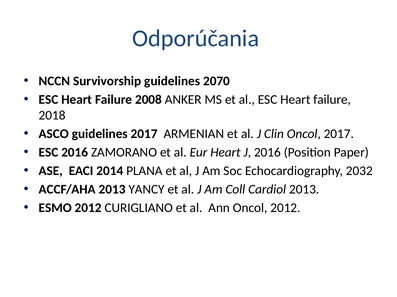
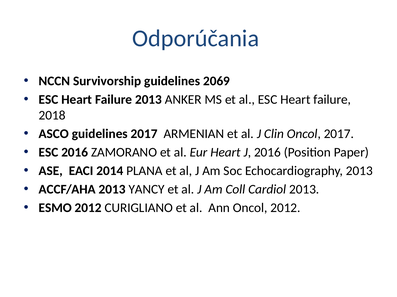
2070: 2070 -> 2069
Failure 2008: 2008 -> 2013
Echocardiography 2032: 2032 -> 2013
